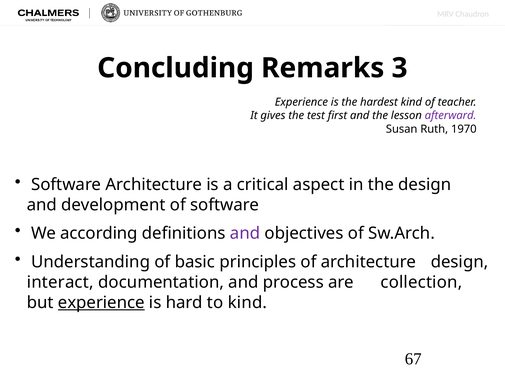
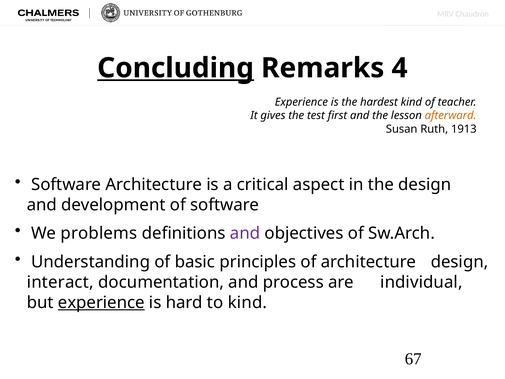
Concluding underline: none -> present
3: 3 -> 4
afterward colour: purple -> orange
1970: 1970 -> 1913
according: according -> problems
collection: collection -> individual
